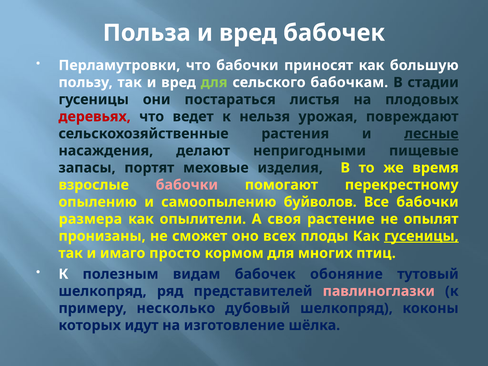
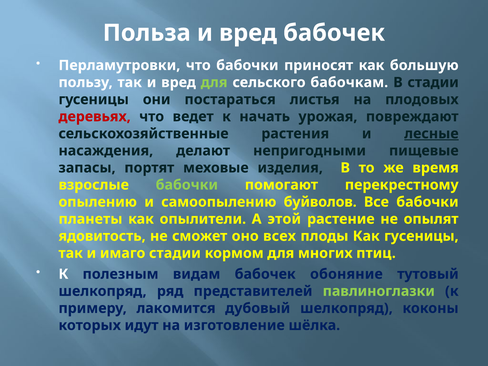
нельзя: нельзя -> начать
бабочки at (187, 185) colour: pink -> light green
размера: размера -> планеты
своя: своя -> этой
пронизаны: пронизаны -> ядовитость
гусеницы at (421, 236) underline: present -> none
имаго просто: просто -> стадии
павлиноглазки colour: pink -> light green
несколько: несколько -> лакомится
